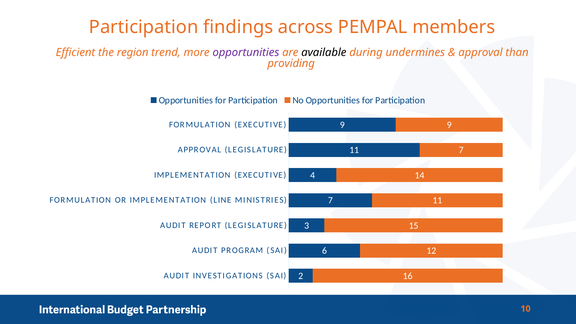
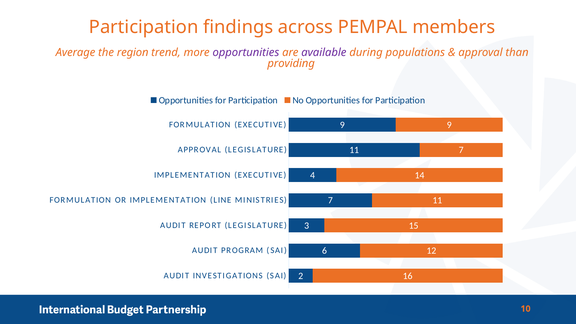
Efficient: Efficient -> Average
available colour: black -> purple
undermines: undermines -> populations
